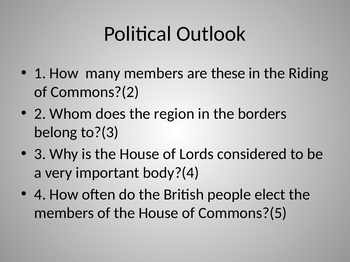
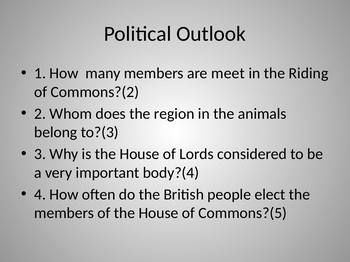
these: these -> meet
borders: borders -> animals
